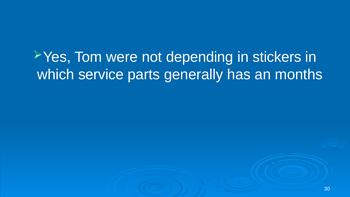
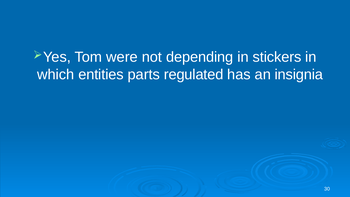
service: service -> entities
generally: generally -> regulated
months: months -> insignia
